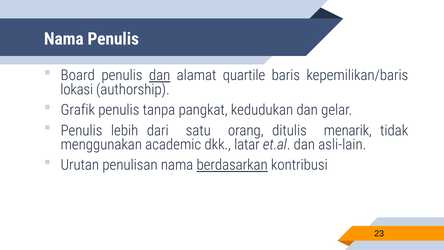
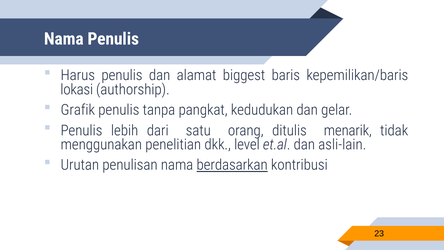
Board: Board -> Harus
dan at (160, 75) underline: present -> none
quartile: quartile -> biggest
academic: academic -> penelitian
latar: latar -> level
